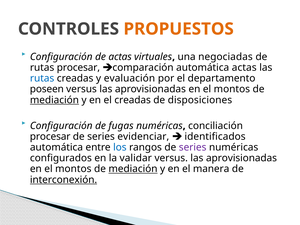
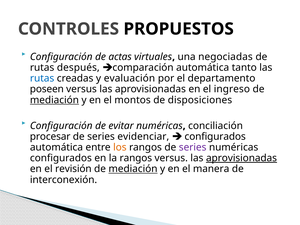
PROPUESTOS colour: orange -> black
rutas procesar: procesar -> después
automática actas: actas -> tanto
montos at (232, 89): montos -> ingreso
el creadas: creadas -> montos
fugas: fugas -> evitar
identificados at (215, 137): identificados -> configurados
los colour: blue -> orange
la validar: validar -> rangos
aprovisionadas at (241, 158) underline: none -> present
montos at (73, 169): montos -> revisión
interconexión underline: present -> none
